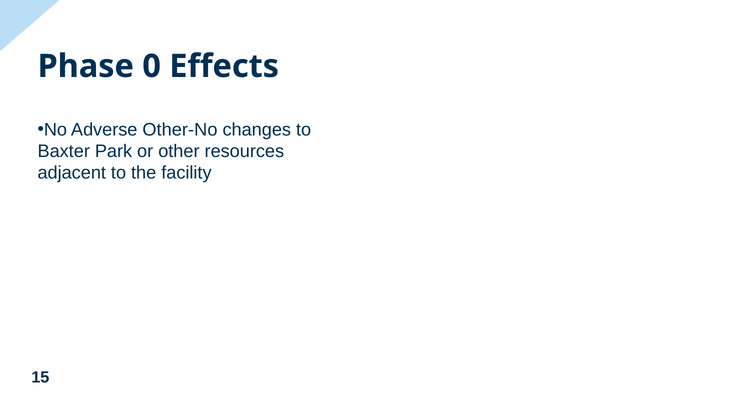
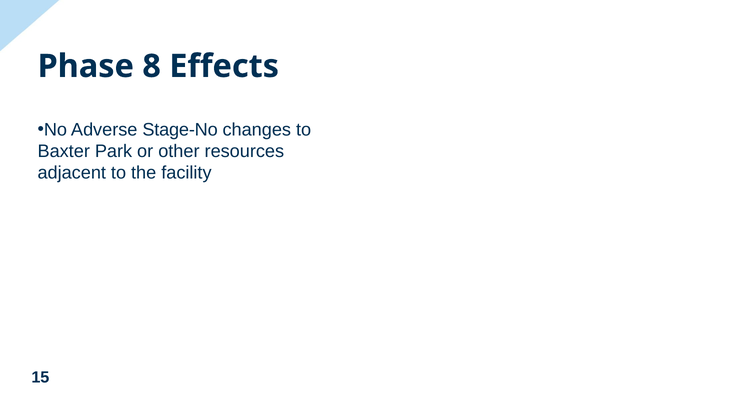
0: 0 -> 8
Other-No: Other-No -> Stage-No
